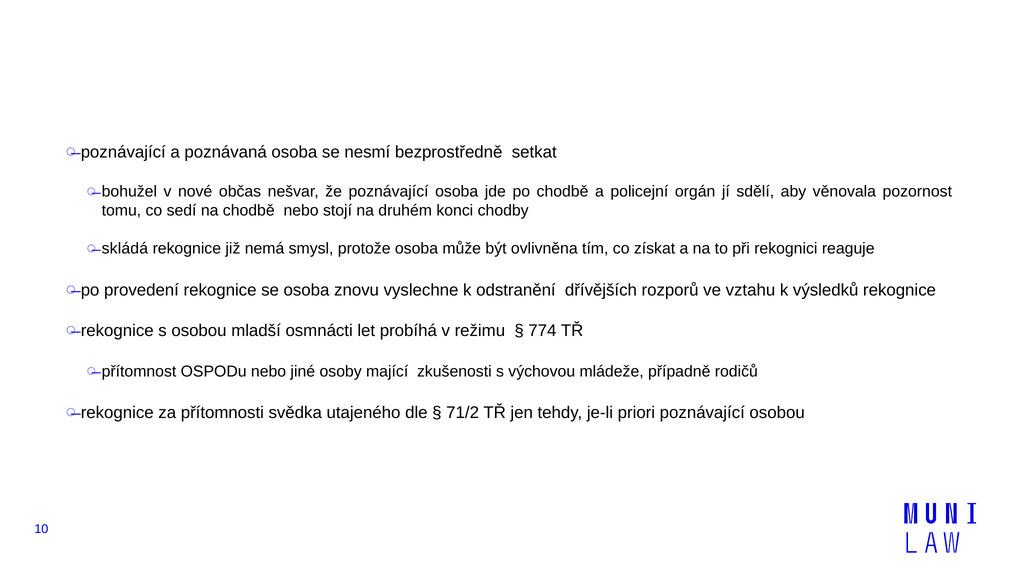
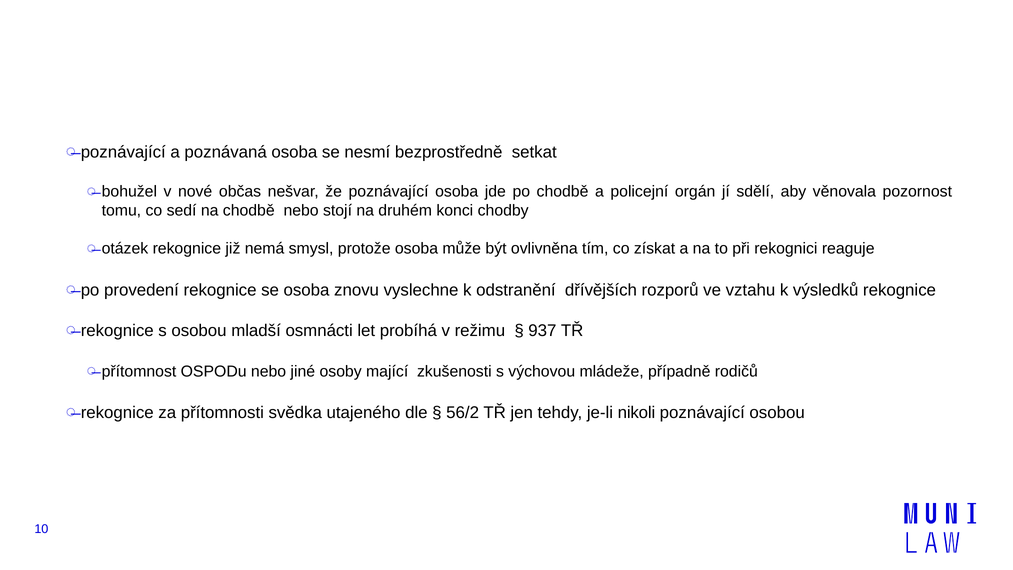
skládá: skládá -> otázek
774: 774 -> 937
71/2: 71/2 -> 56/2
priori: priori -> nikoli
